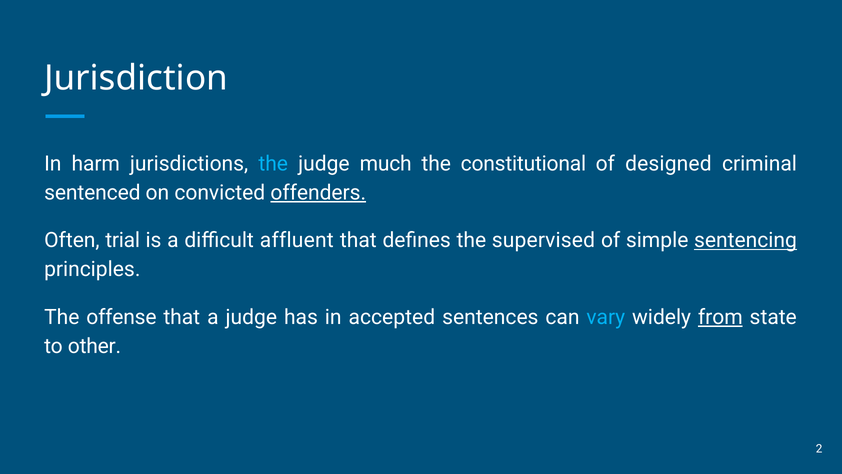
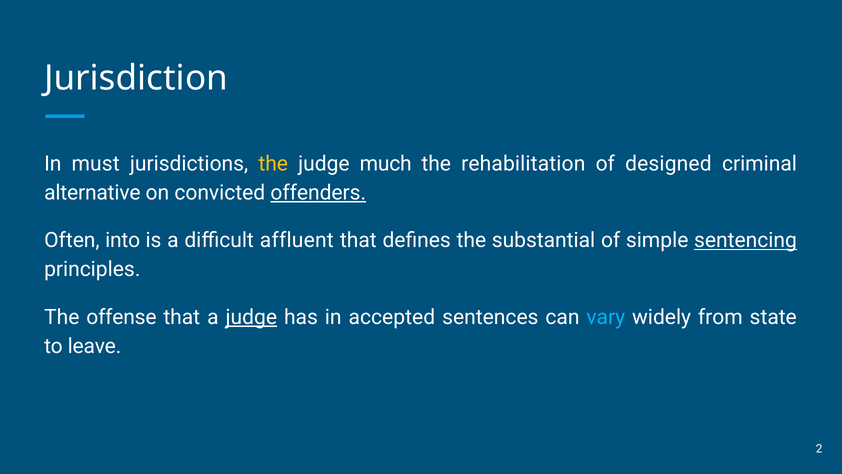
harm: harm -> must
the at (273, 163) colour: light blue -> yellow
constitutional: constitutional -> rehabilitation
sentenced: sentenced -> alternative
trial: trial -> into
supervised: supervised -> substantial
judge at (251, 317) underline: none -> present
from underline: present -> none
other: other -> leave
